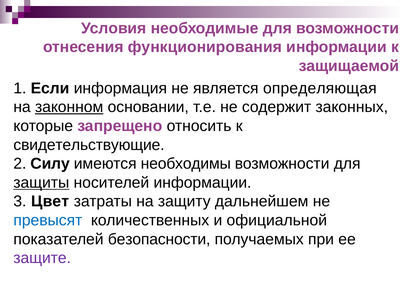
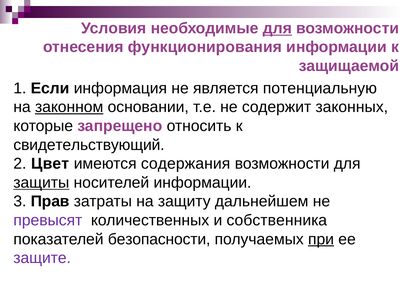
для at (277, 28) underline: none -> present
определяющая: определяющая -> потенциальную
свидетельствующие: свидетельствующие -> свидетельствующий
Силу: Силу -> Цвет
необходимы: необходимы -> содержания
Цвет: Цвет -> Прав
превысят colour: blue -> purple
официальной: официальной -> собственника
при underline: none -> present
